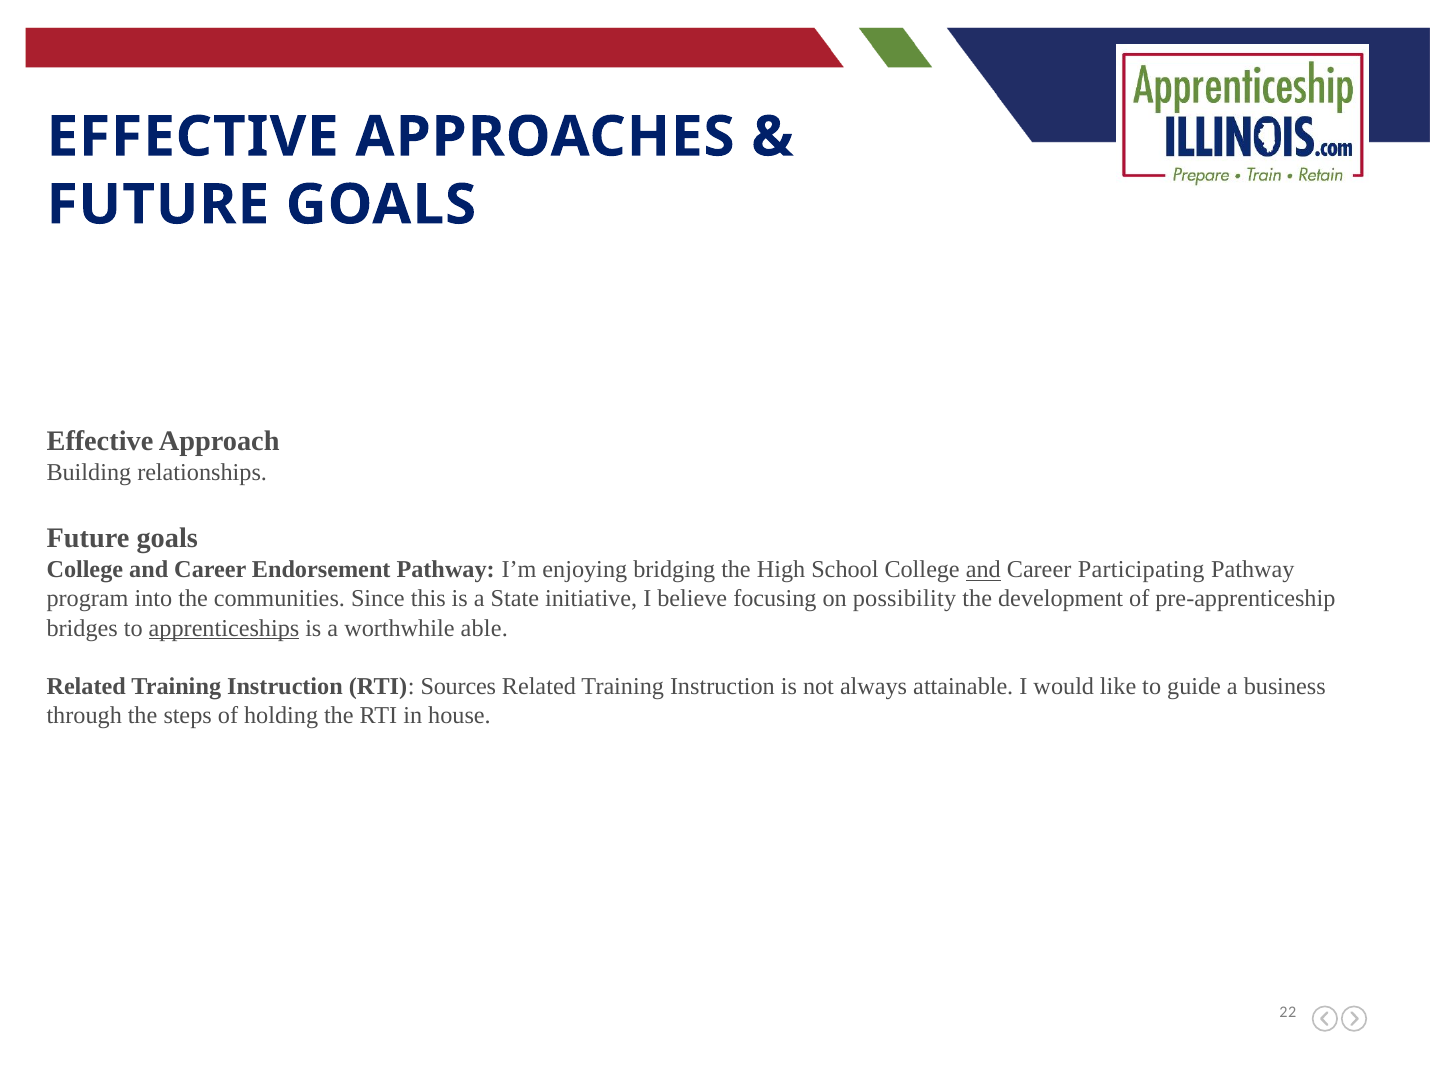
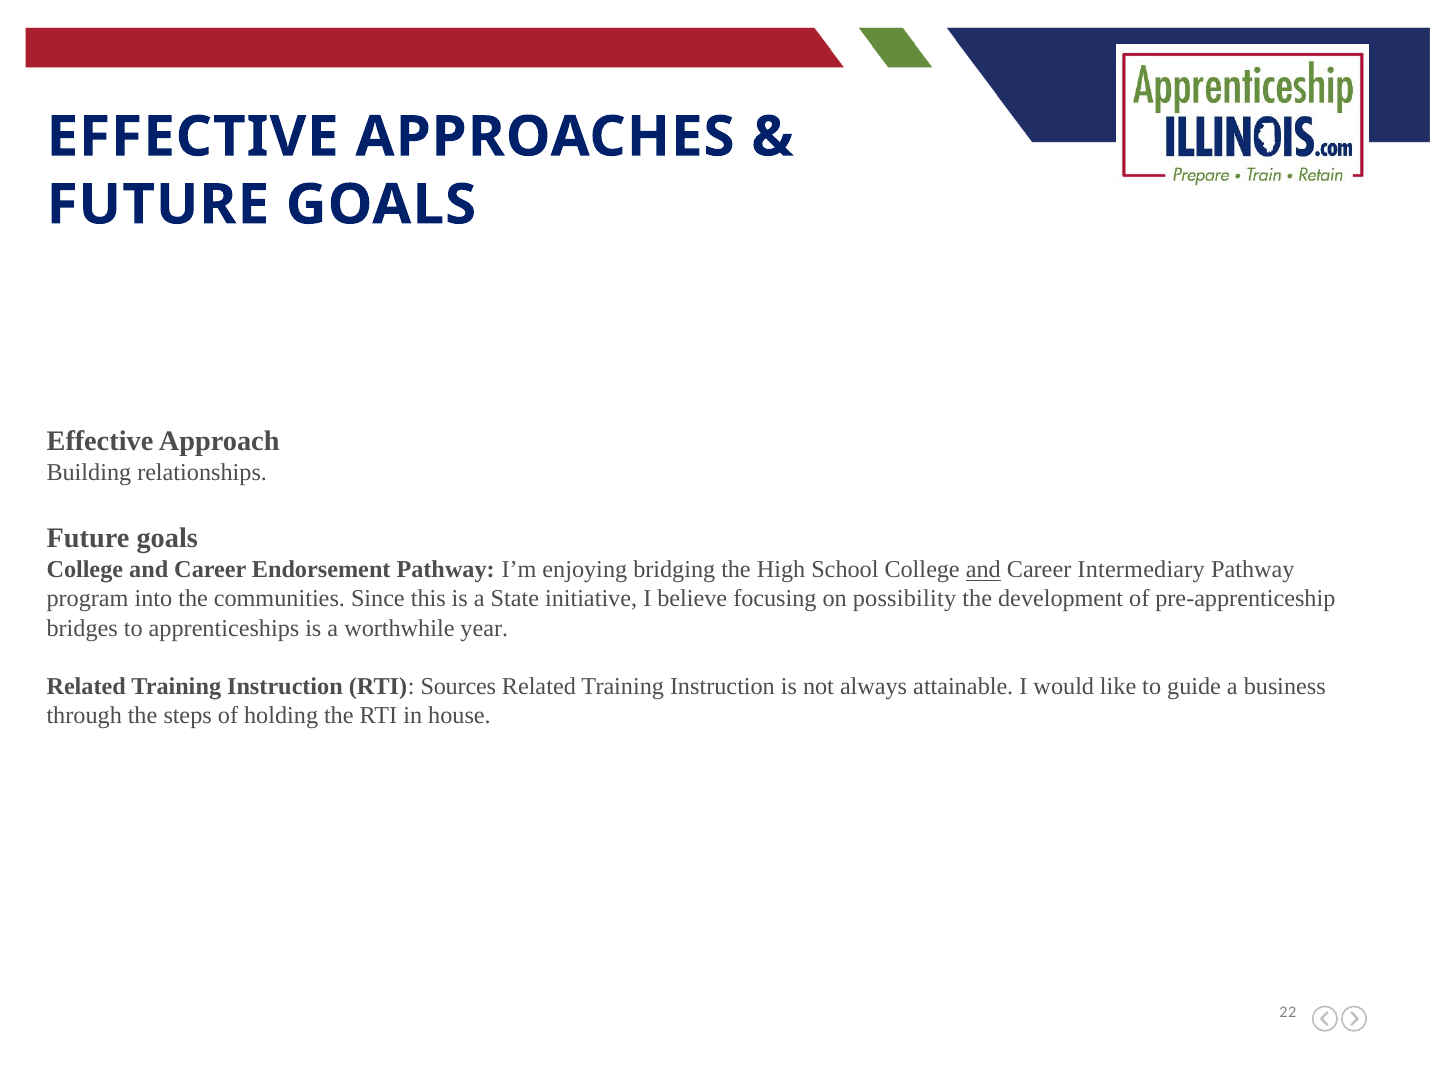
Participating: Participating -> Intermediary
apprenticeships underline: present -> none
able: able -> year
